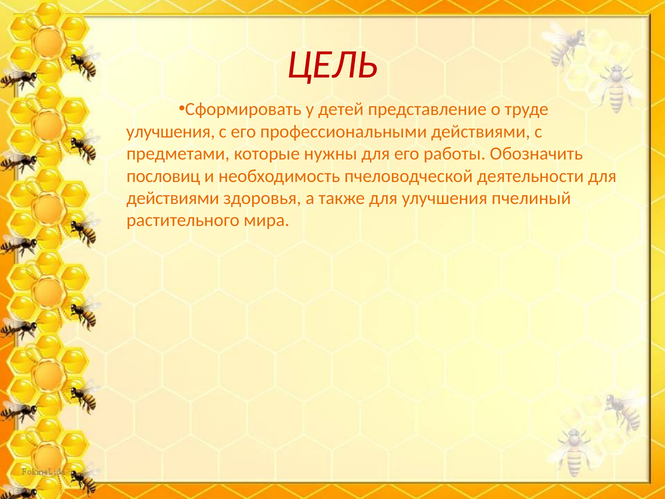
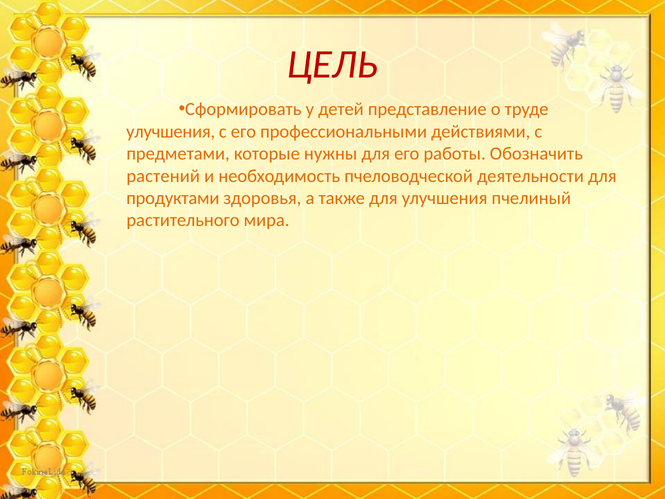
пословиц: пословиц -> растений
действиями at (173, 198): действиями -> продуктами
